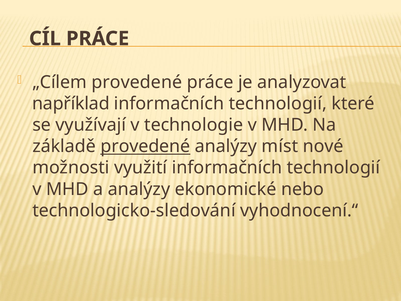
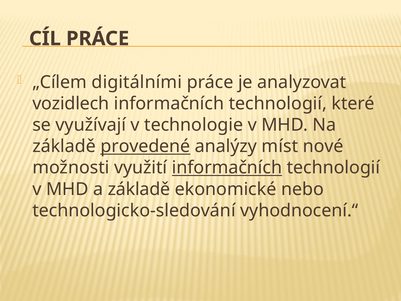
„Cílem provedené: provedené -> digitálními
například: například -> vozidlech
informačních at (227, 168) underline: none -> present
a analýzy: analýzy -> základě
